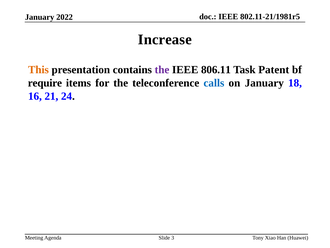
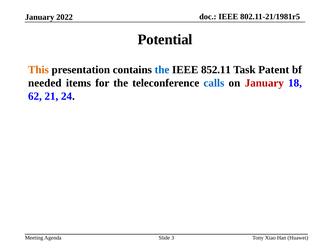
Increase: Increase -> Potential
the at (162, 70) colour: purple -> blue
806.11: 806.11 -> 852.11
require: require -> needed
January at (264, 83) colour: black -> red
16: 16 -> 62
